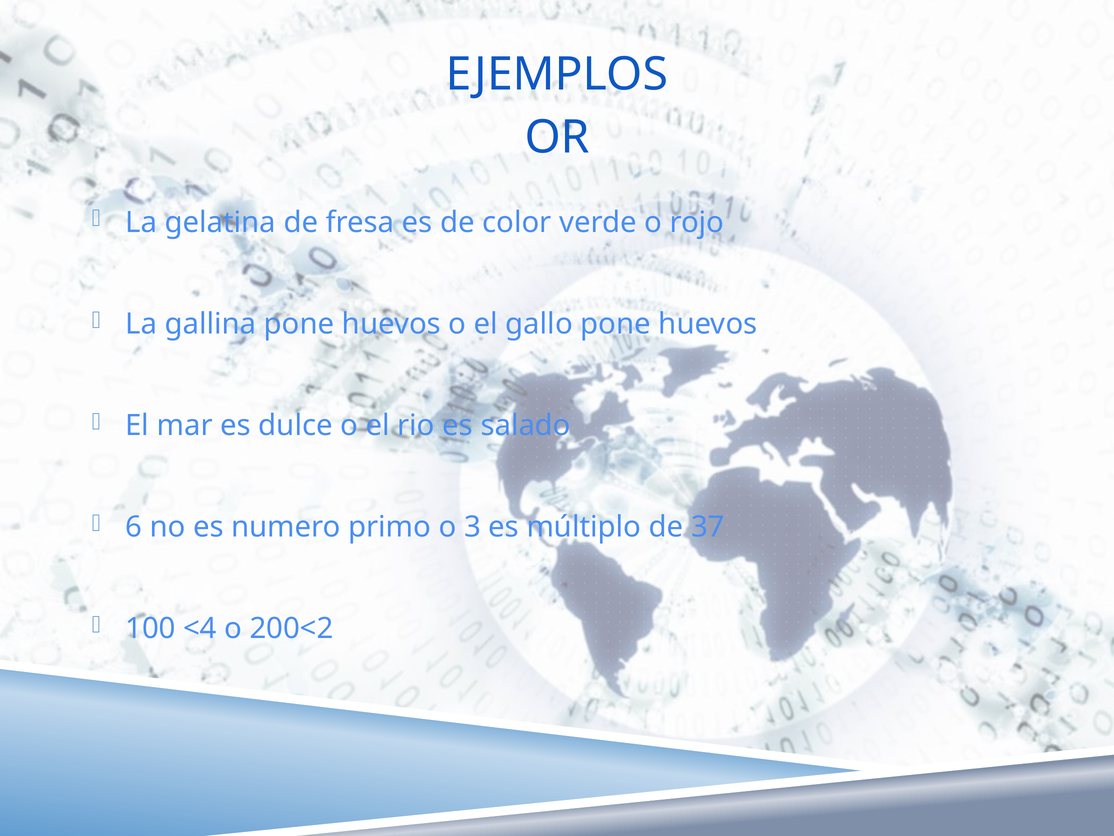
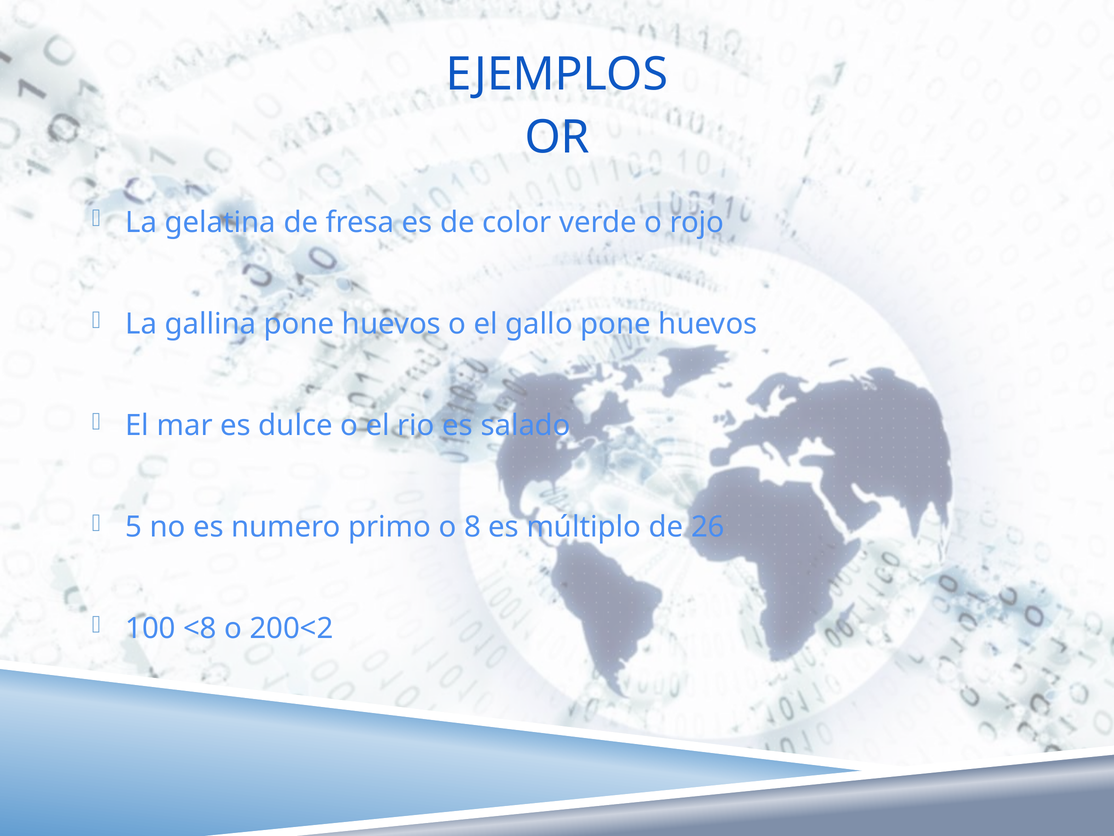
6: 6 -> 5
3: 3 -> 8
37: 37 -> 26
<4: <4 -> <8
